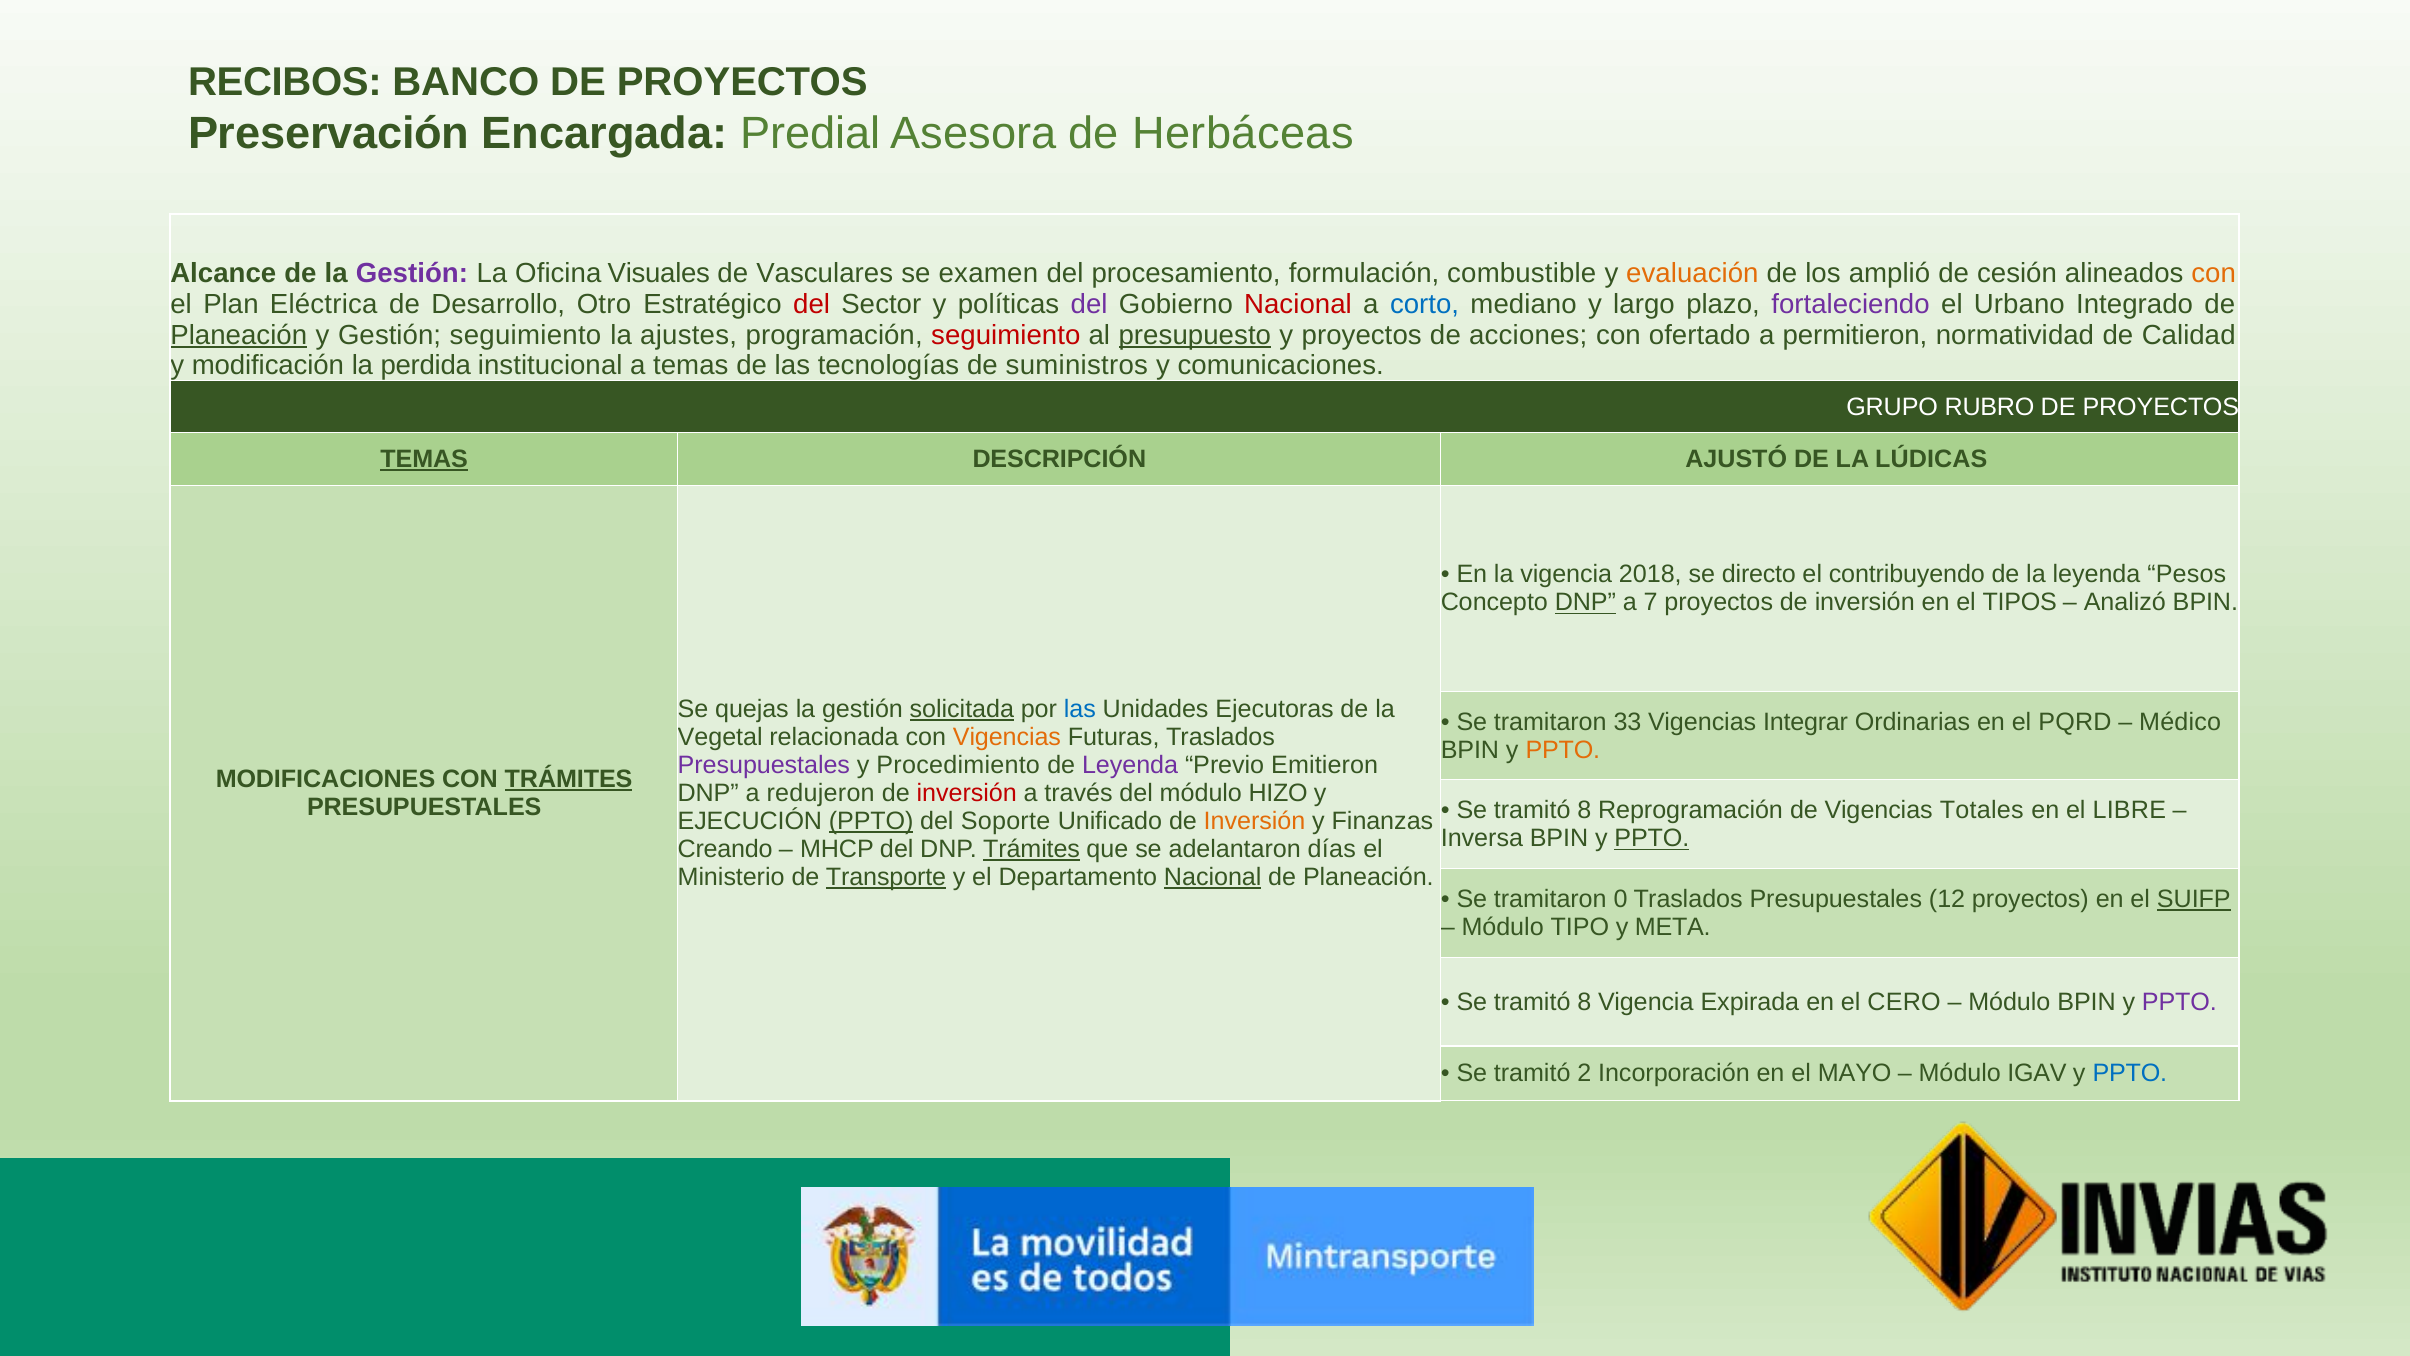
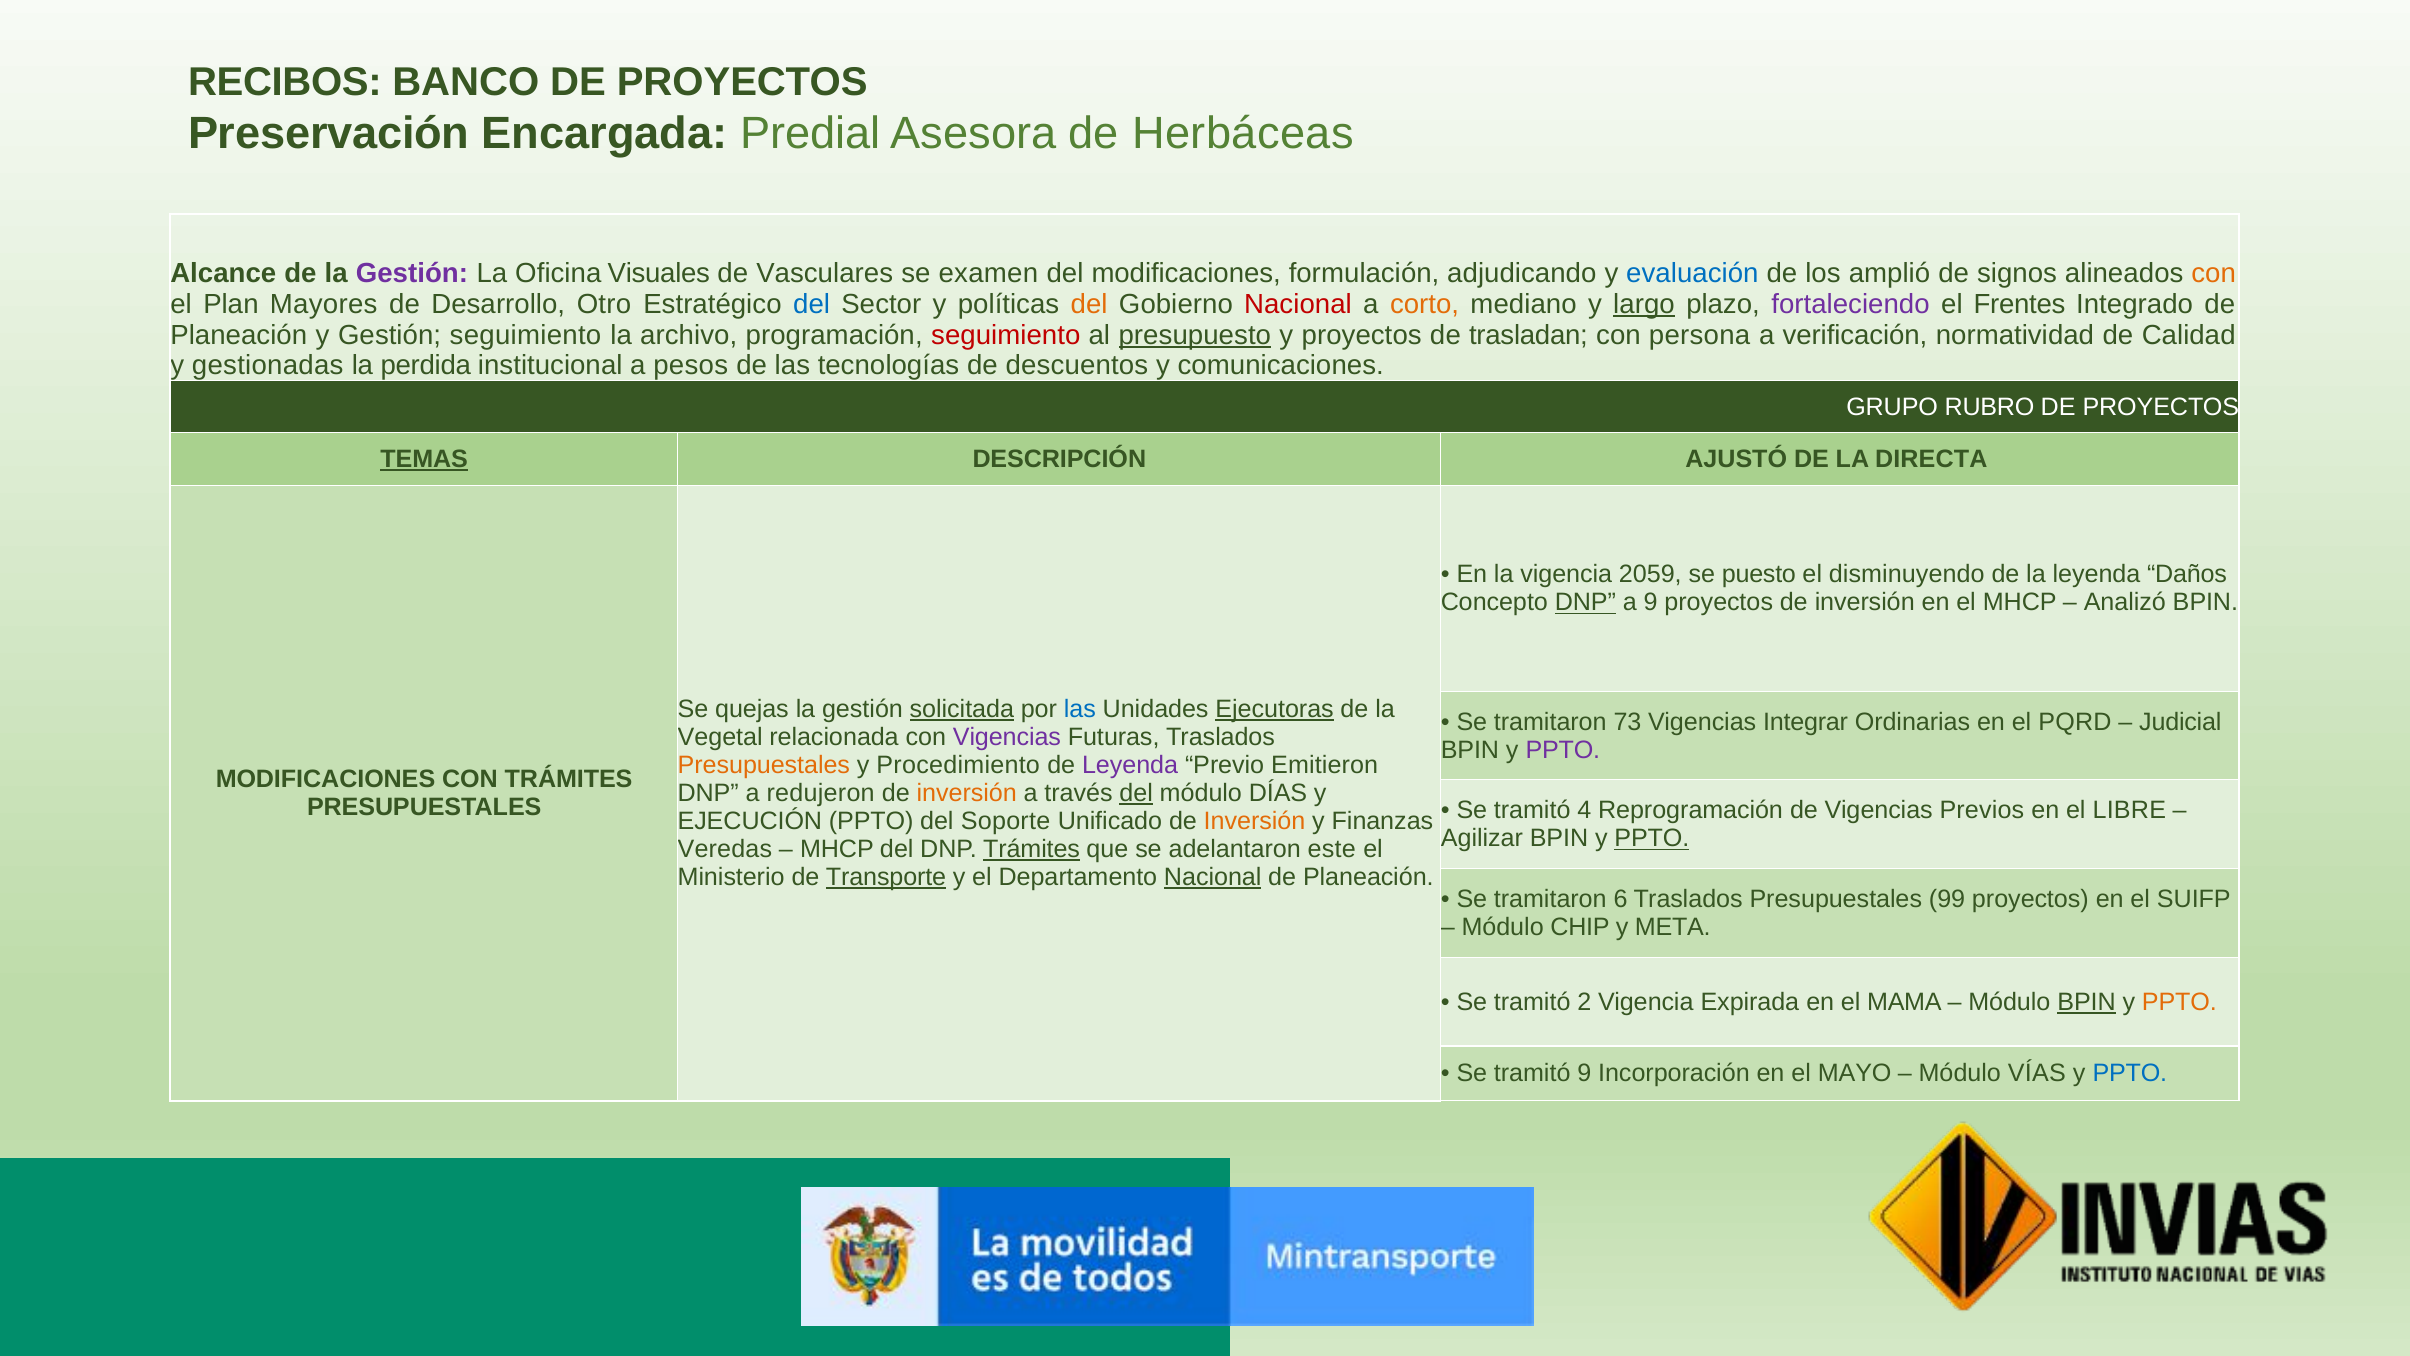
del procesamiento: procesamiento -> modificaciones
combustible: combustible -> adjudicando
evaluación colour: orange -> blue
cesión: cesión -> signos
Eléctrica: Eléctrica -> Mayores
del at (812, 304) colour: red -> blue
del at (1089, 304) colour: purple -> orange
corto colour: blue -> orange
largo underline: none -> present
Urbano: Urbano -> Frentes
Planeación at (239, 335) underline: present -> none
ajustes: ajustes -> archivo
acciones: acciones -> trasladan
ofertado: ofertado -> persona
permitieron: permitieron -> verificación
modificación: modificación -> gestionadas
a temas: temas -> pesos
suministros: suministros -> descuentos
LÚDICAS: LÚDICAS -> DIRECTA
2018: 2018 -> 2059
directo: directo -> puesto
contribuyendo: contribuyendo -> disminuyendo
Pesos: Pesos -> Daños
a 7: 7 -> 9
el TIPOS: TIPOS -> MHCP
Ejecutoras underline: none -> present
33: 33 -> 73
Médico: Médico -> Judicial
Vigencias at (1007, 737) colour: orange -> purple
PPTO at (1563, 750) colour: orange -> purple
Presupuestales at (764, 765) colour: purple -> orange
TRÁMITES at (569, 779) underline: present -> none
inversión at (967, 793) colour: red -> orange
del at (1136, 793) underline: none -> present
HIZO: HIZO -> DÍAS
8 at (1584, 810): 8 -> 4
Totales: Totales -> Previos
PPTO at (871, 821) underline: present -> none
Inversa: Inversa -> Agilizar
Creando: Creando -> Veredas
días: días -> este
0: 0 -> 6
12: 12 -> 99
SUIFP underline: present -> none
TIPO: TIPO -> CHIP
8 at (1584, 1002): 8 -> 2
CERO: CERO -> MAMA
BPIN at (2087, 1002) underline: none -> present
PPTO at (2179, 1002) colour: purple -> orange
tramitó 2: 2 -> 9
IGAV: IGAV -> VÍAS
